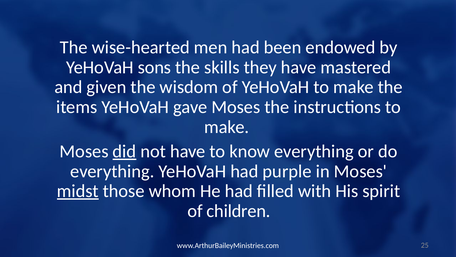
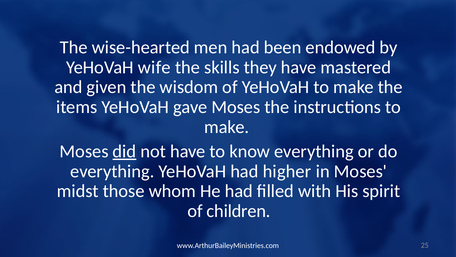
sons: sons -> wife
purple: purple -> higher
midst underline: present -> none
